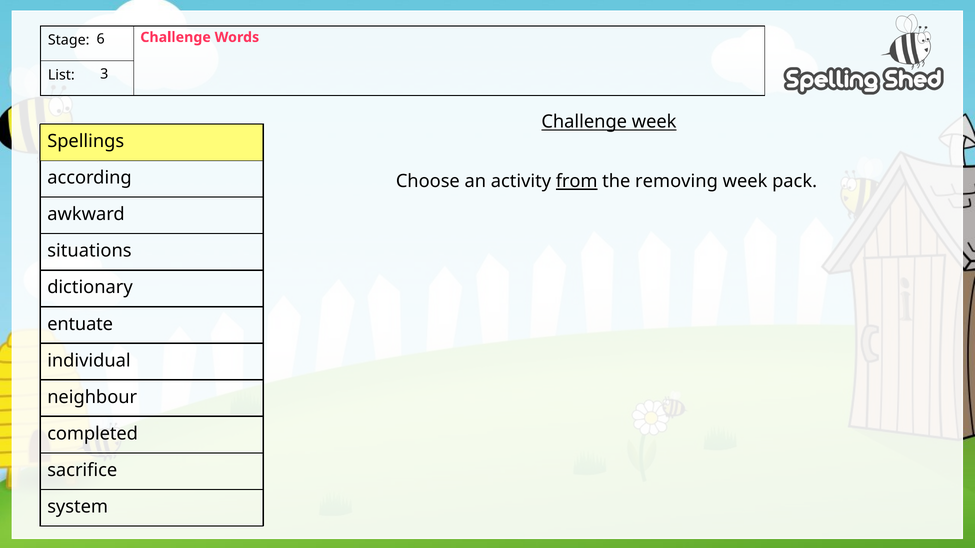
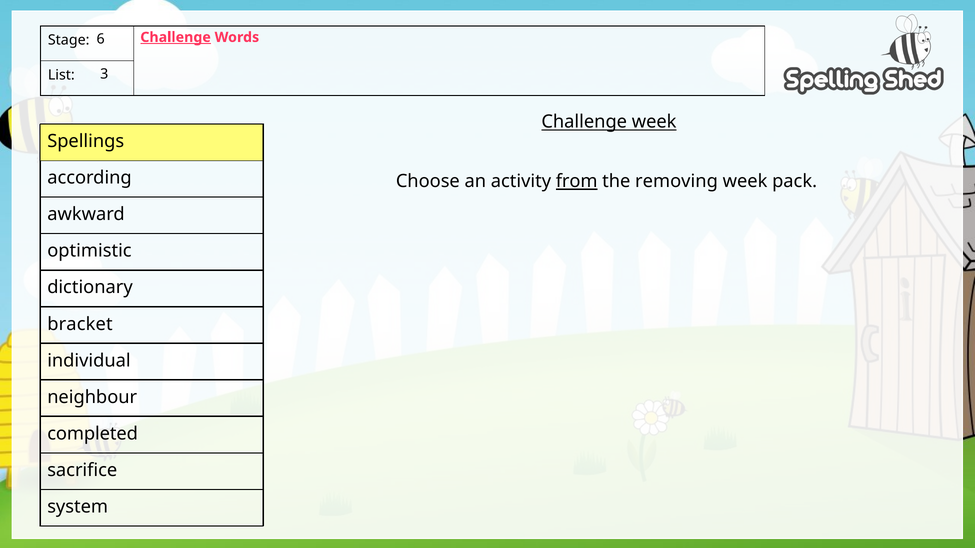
Challenge at (176, 37) underline: none -> present
situations: situations -> optimistic
entuate: entuate -> bracket
